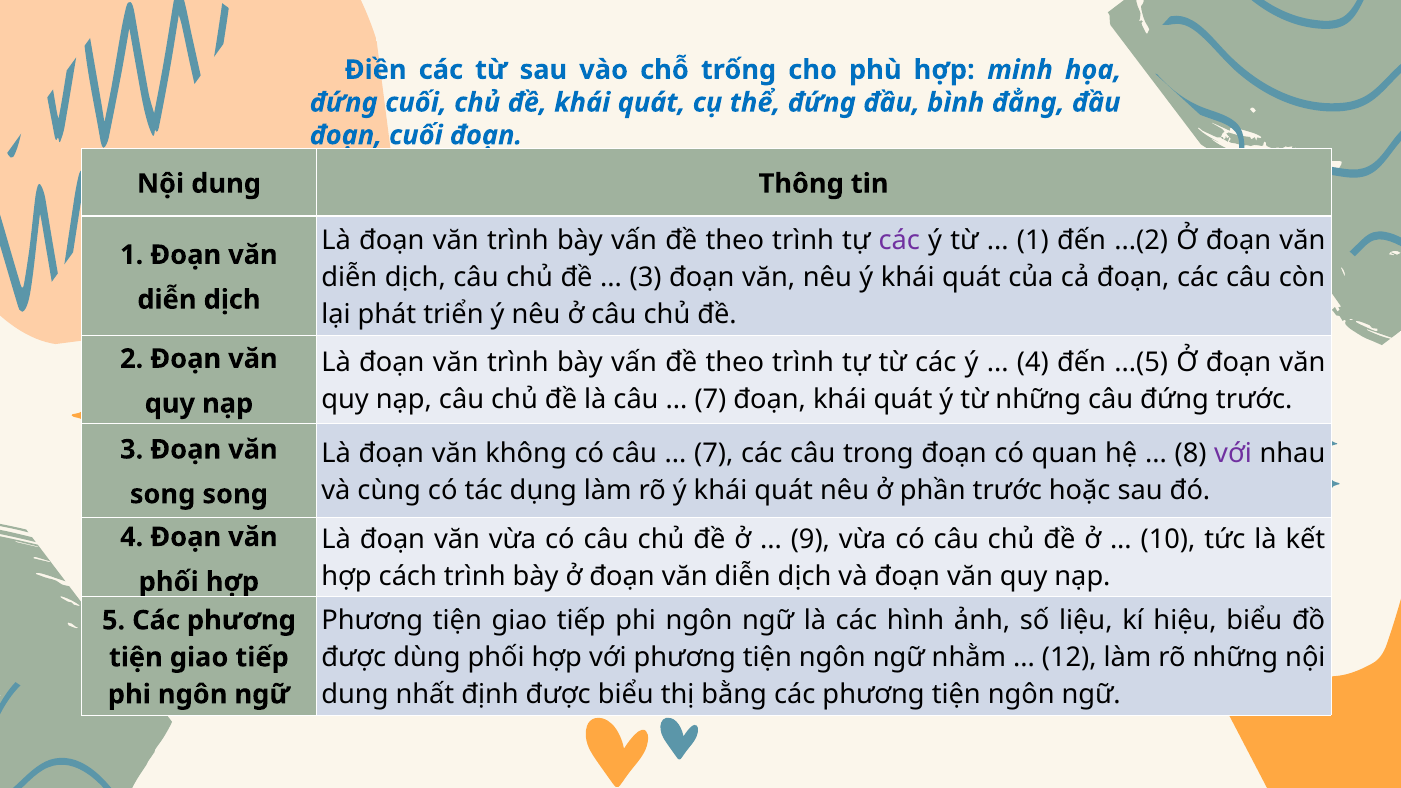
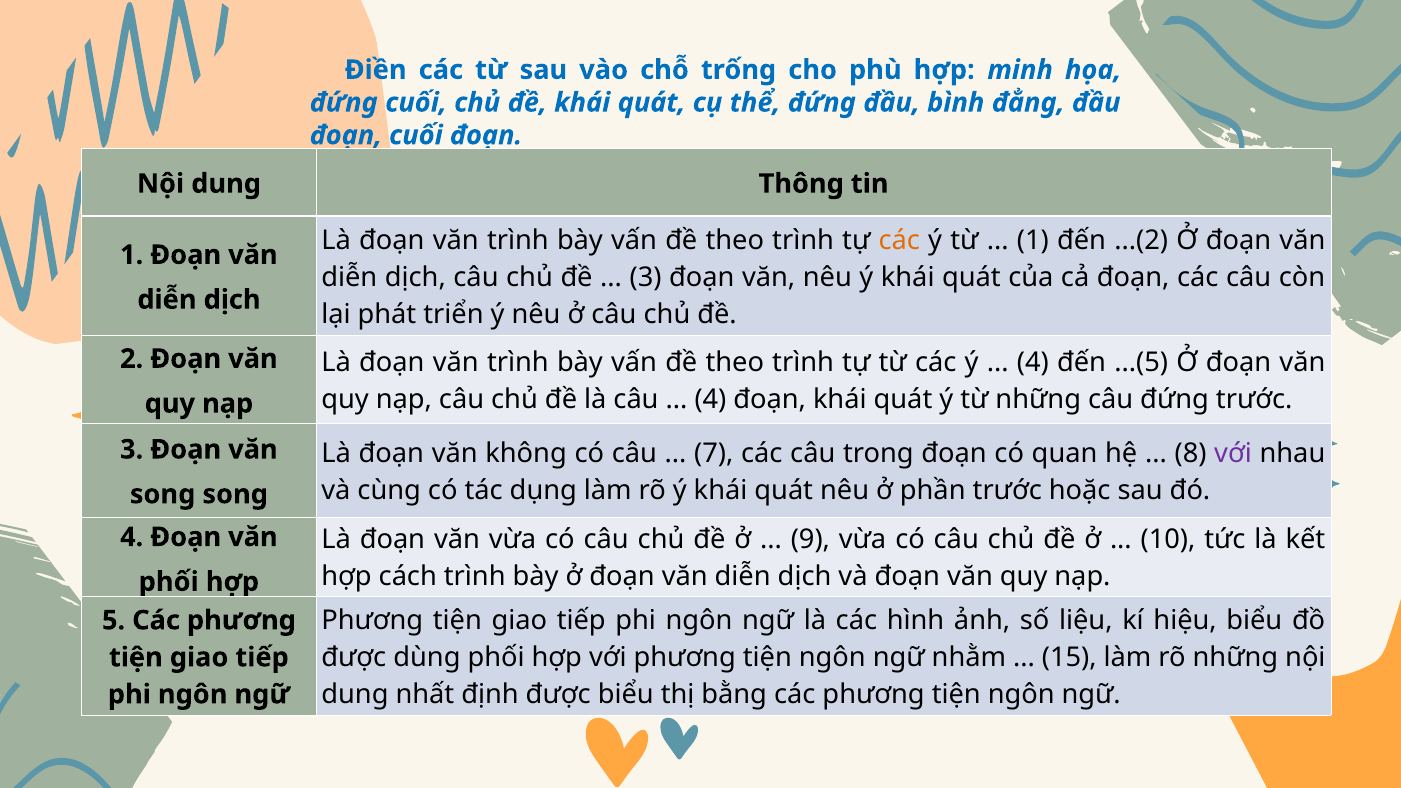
các at (899, 240) colour: purple -> orange
7 at (710, 400): 7 -> 4
12: 12 -> 15
